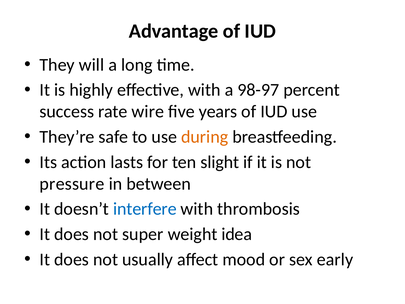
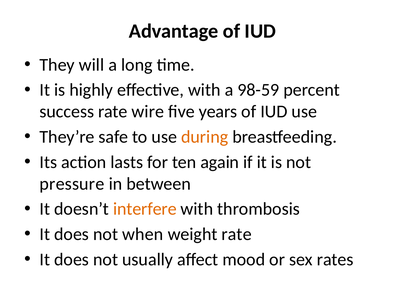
98-97: 98-97 -> 98-59
slight: slight -> again
interfere colour: blue -> orange
super: super -> when
weight idea: idea -> rate
early: early -> rates
